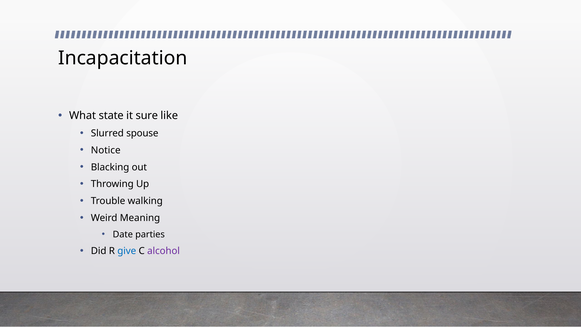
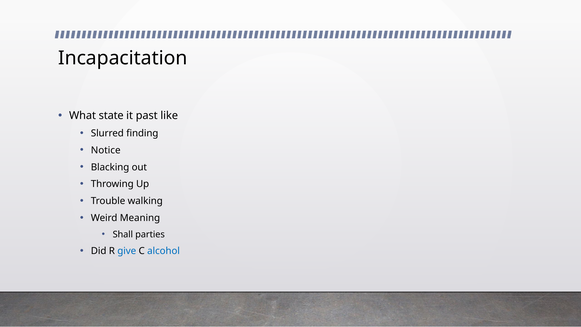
sure: sure -> past
spouse: spouse -> finding
Date: Date -> Shall
alcohol colour: purple -> blue
